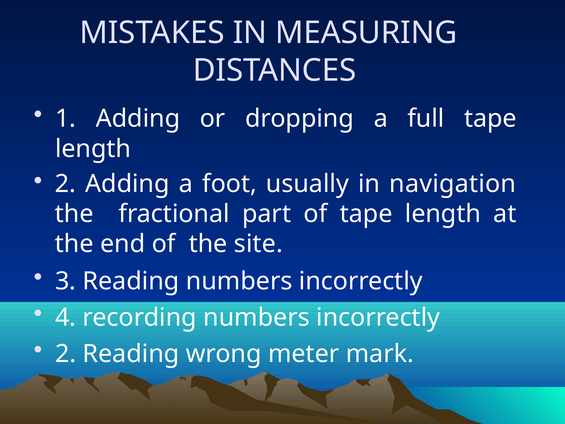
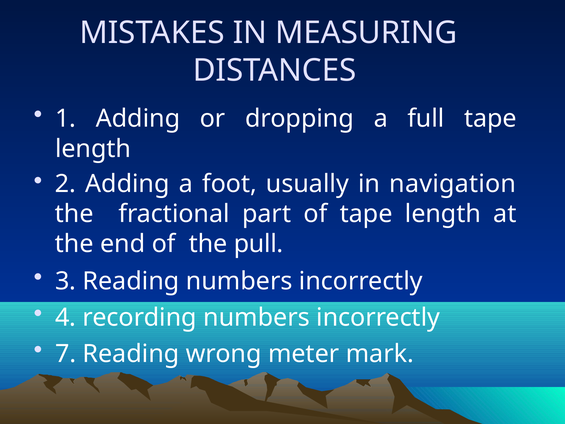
site: site -> pull
2 at (66, 354): 2 -> 7
